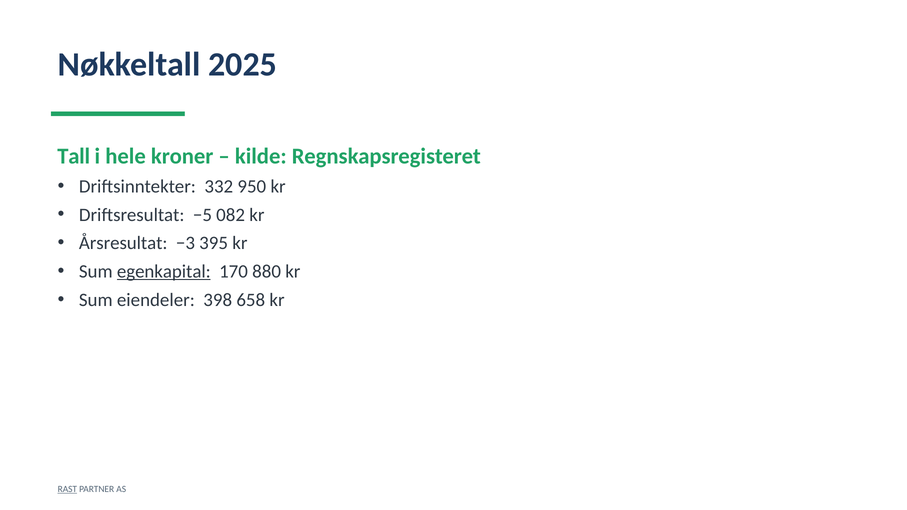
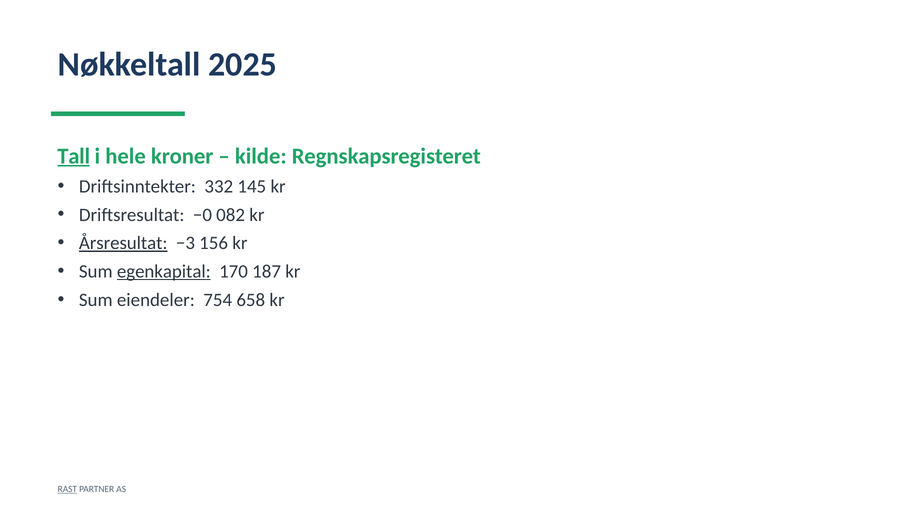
Tall underline: none -> present
950: 950 -> 145
−5: −5 -> −0
Årsresultat underline: none -> present
395: 395 -> 156
880: 880 -> 187
398: 398 -> 754
